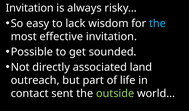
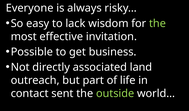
Invitation at (30, 8): Invitation -> Everyone
the at (157, 23) colour: light blue -> light green
sounded: sounded -> business
